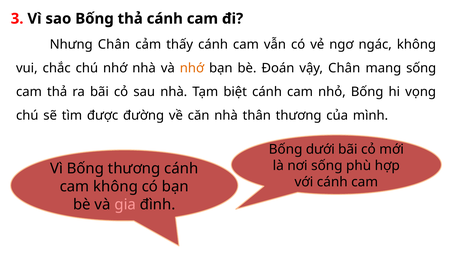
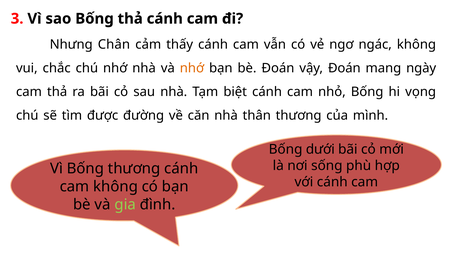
vậy Chân: Chân -> Đoán
mang sống: sống -> ngày
gia colour: pink -> light green
